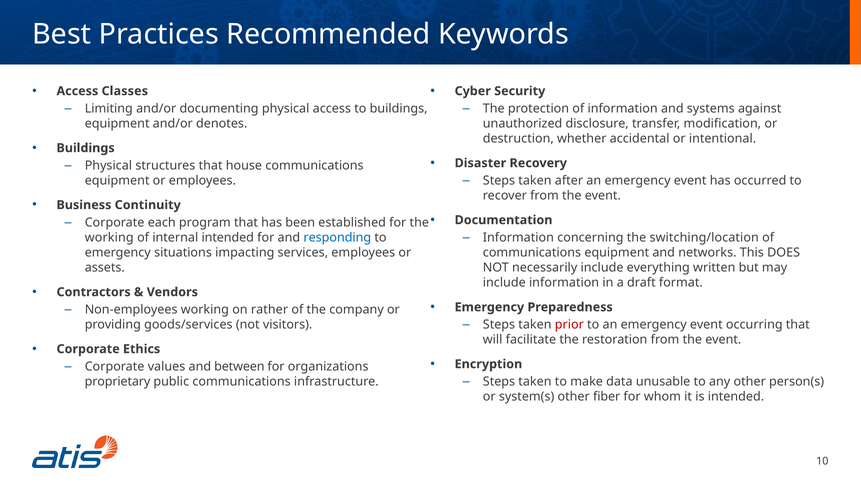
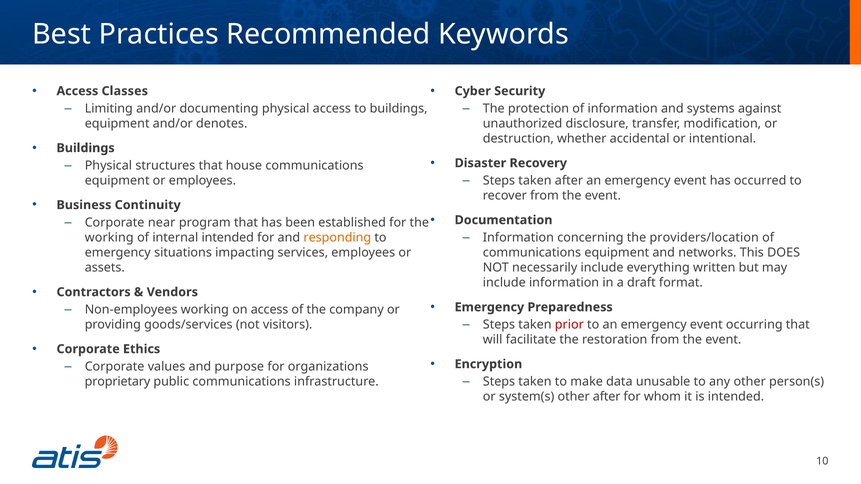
each: each -> near
switching/location: switching/location -> providers/location
responding colour: blue -> orange
on rather: rather -> access
between: between -> purpose
other fiber: fiber -> after
